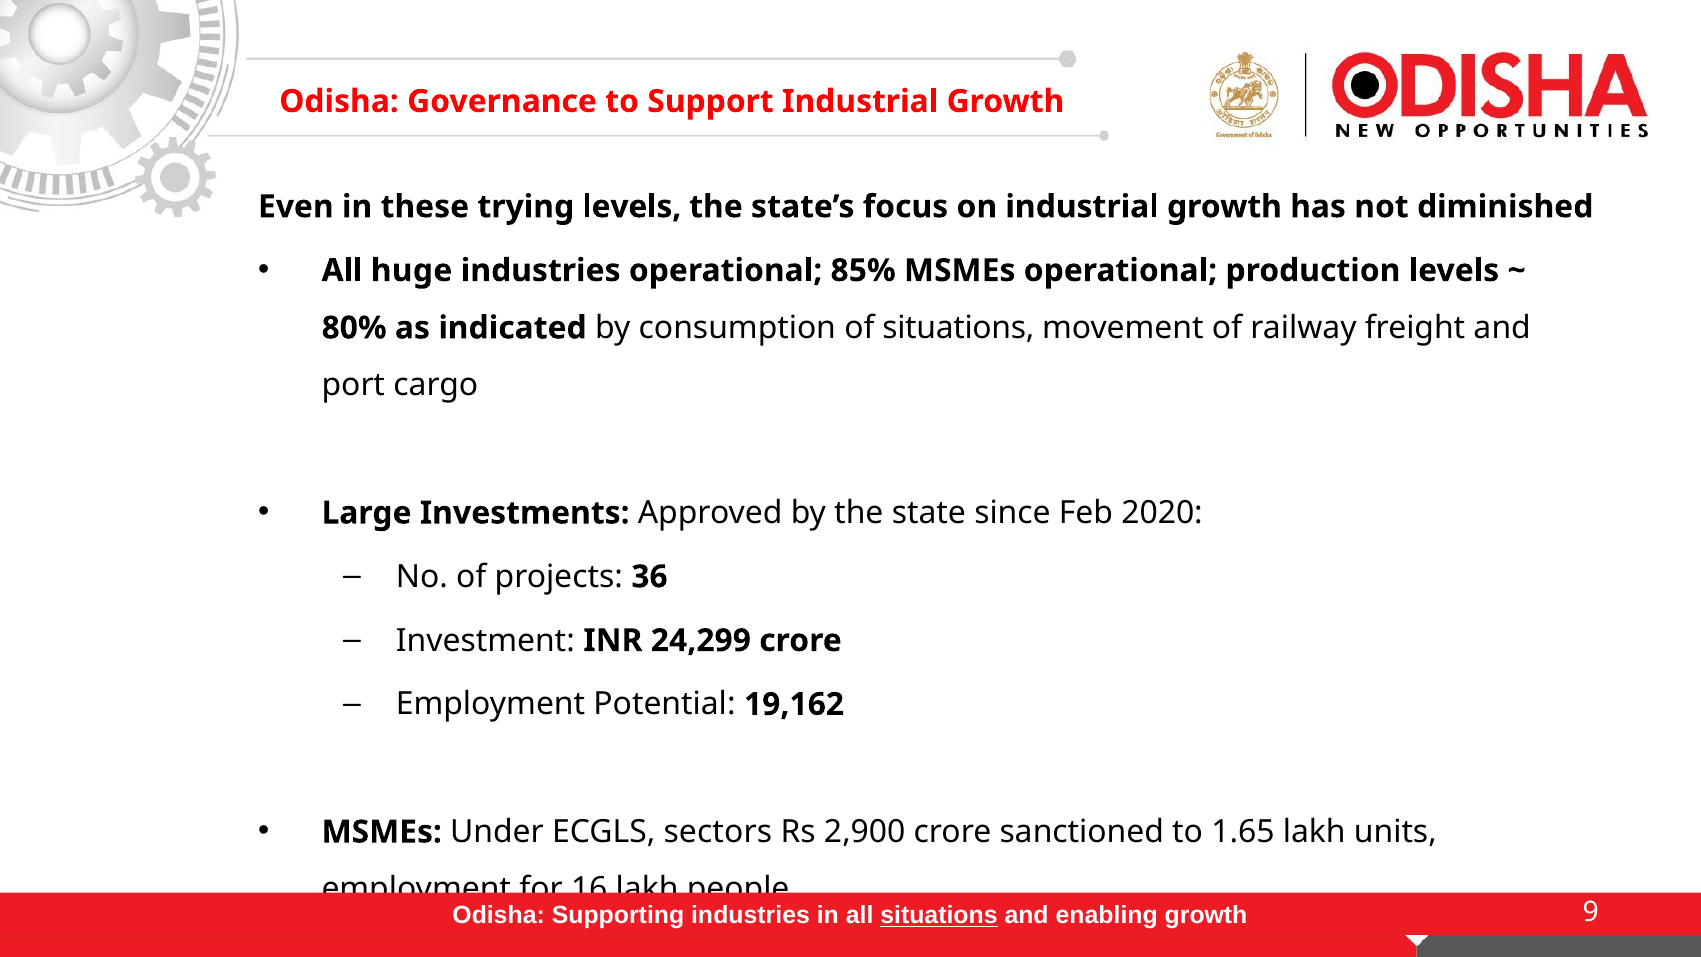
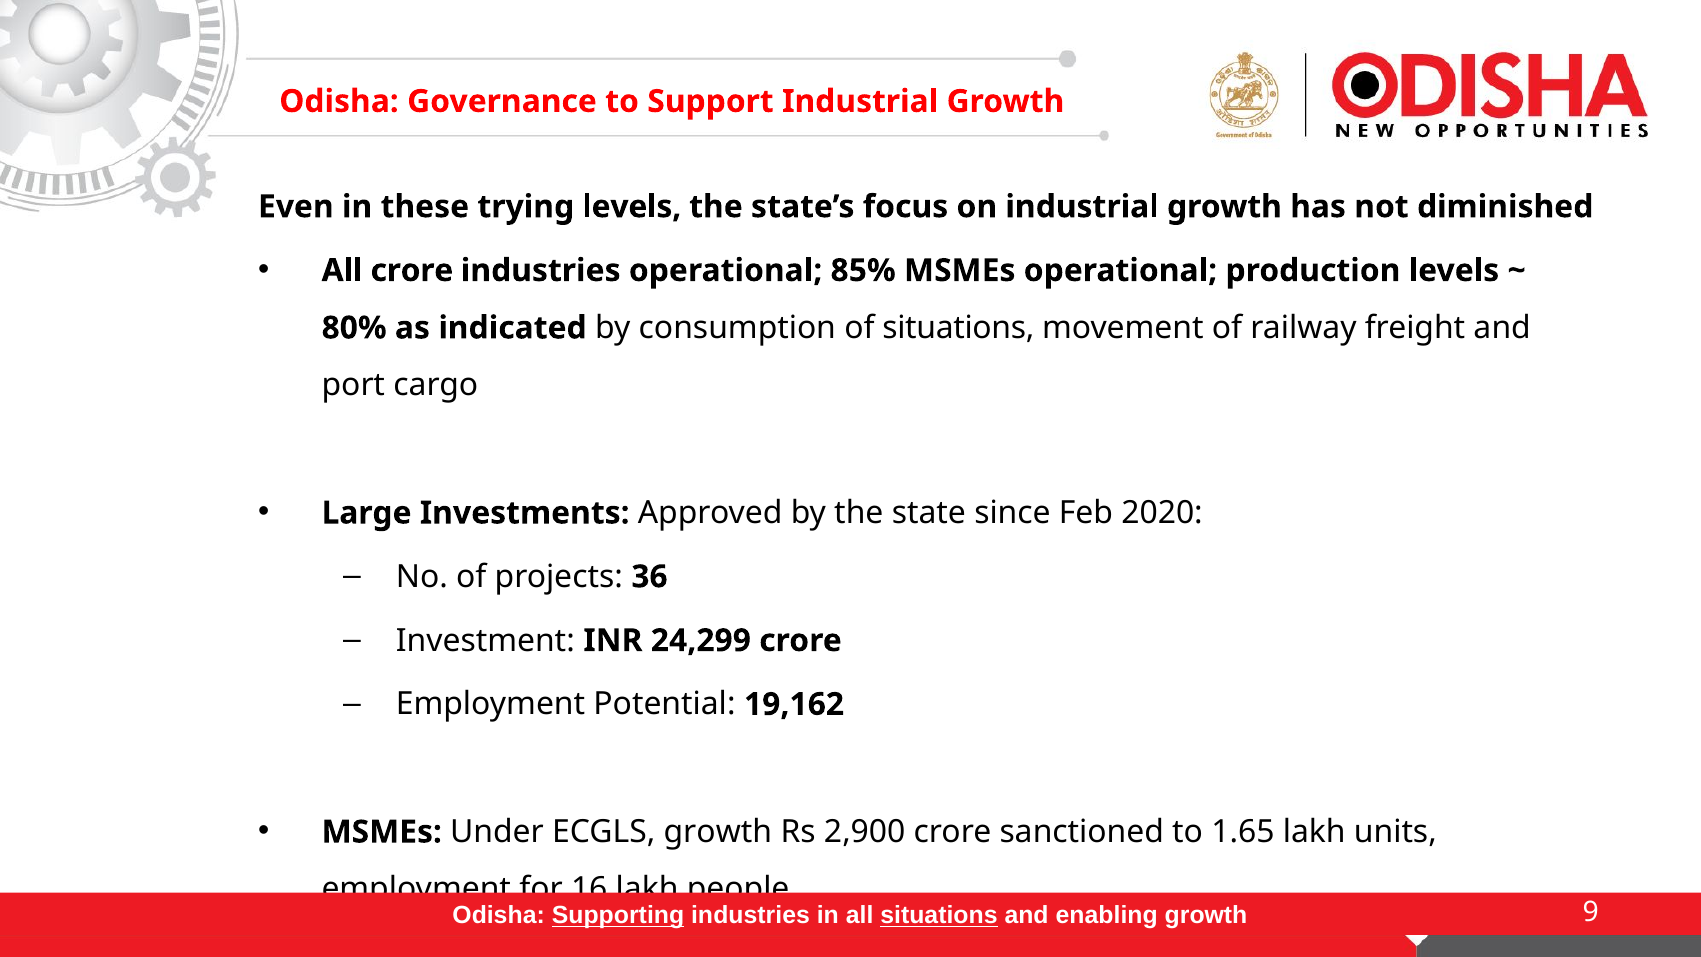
All huge: huge -> crore
ECGLS sectors: sectors -> growth
Supporting underline: none -> present
